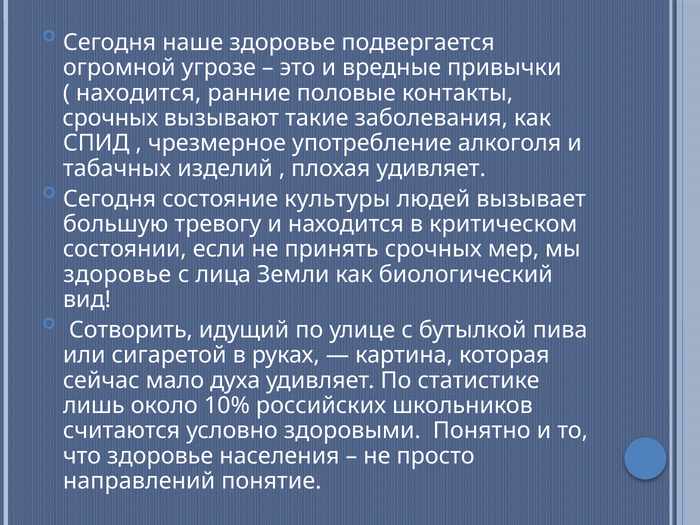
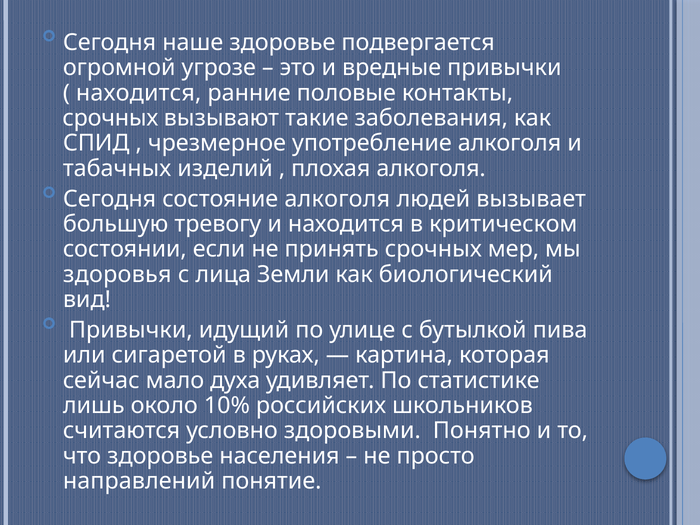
плохая удивляет: удивляет -> алкоголя
состояние культуры: культуры -> алкоголя
здоровье at (117, 274): здоровье -> здоровья
Сотворить at (131, 330): Сотворить -> Привычки
